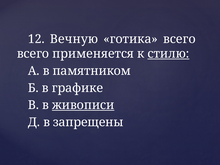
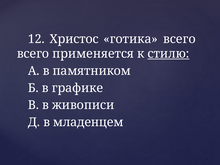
Вечную: Вечную -> Христос
живописи underline: present -> none
запрещены: запрещены -> младенцем
